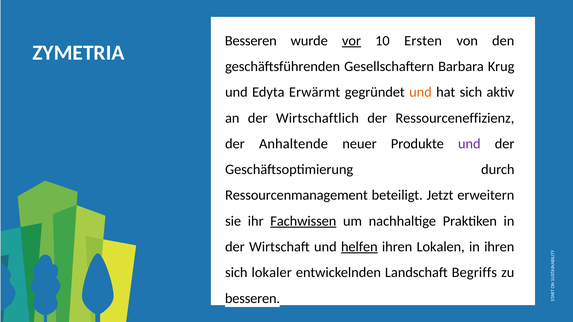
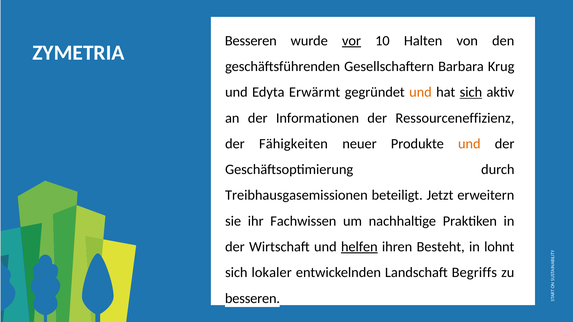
Ersten: Ersten -> Halten
sich at (471, 92) underline: none -> present
Wirtschaftlich: Wirtschaftlich -> Informationen
Anhaltende: Anhaltende -> Fähigkeiten
und at (469, 144) colour: purple -> orange
Ressourcenmanagement: Ressourcenmanagement -> Treibhausgasemissionen
Fachwissen underline: present -> none
Lokalen: Lokalen -> Besteht
in ihren: ihren -> lohnt
